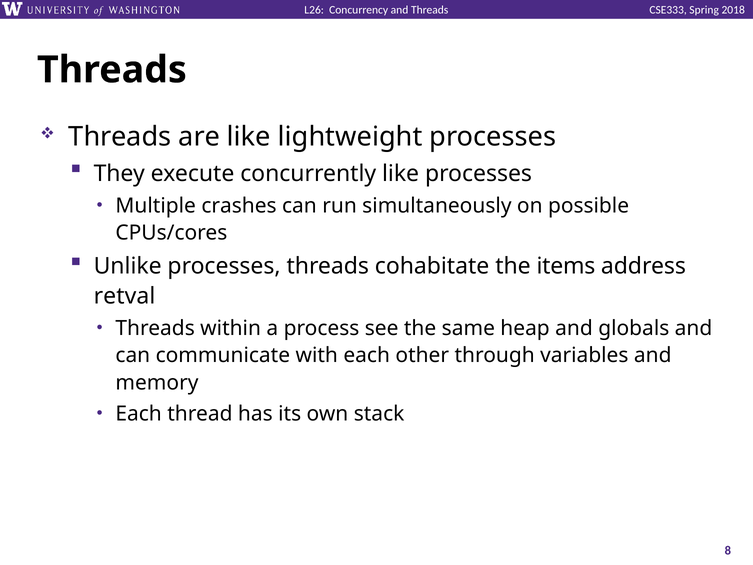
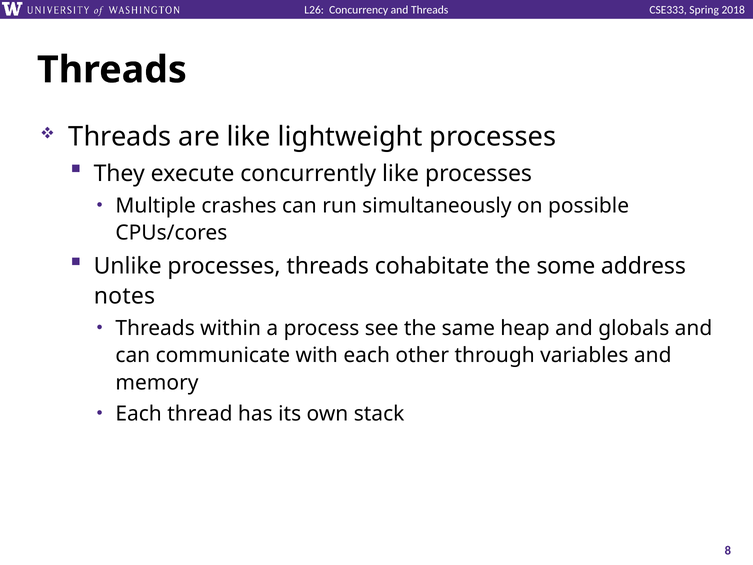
items: items -> some
retval: retval -> notes
